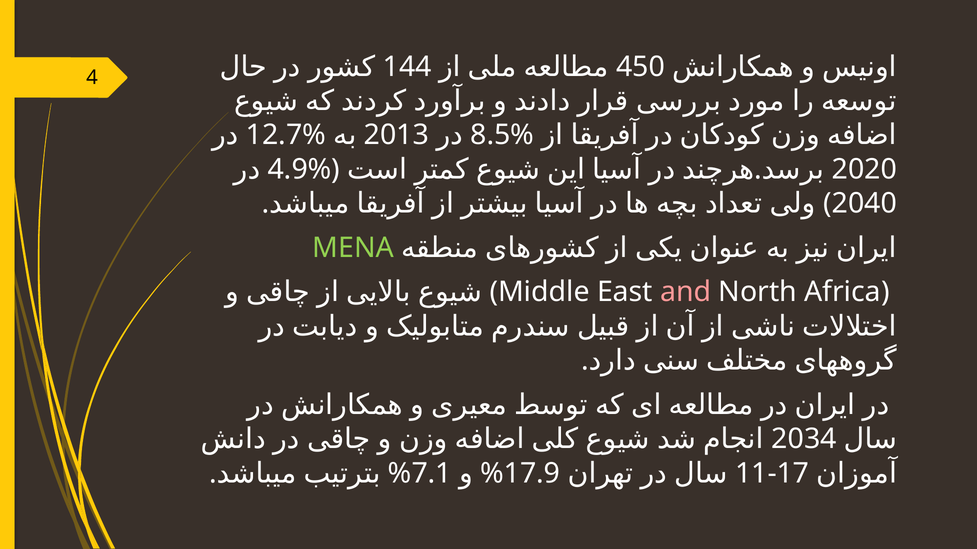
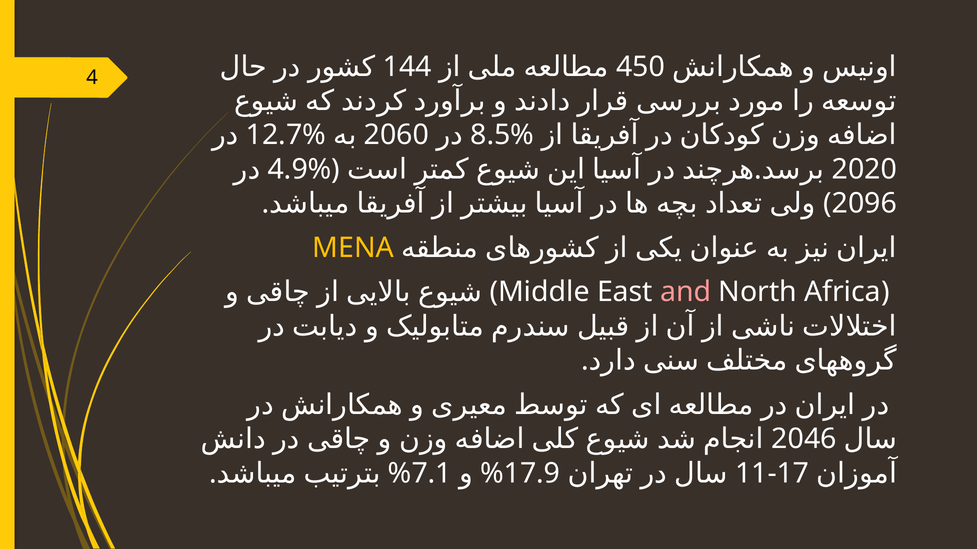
2013: 2013 -> 2060
2040: 2040 -> 2096
MENA colour: light green -> yellow
2034: 2034 -> 2046
